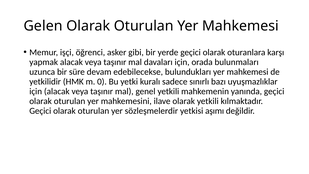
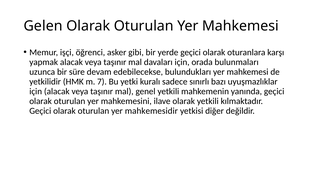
0: 0 -> 7
sözleşmelerdir: sözleşmelerdir -> mahkemesidir
aşımı: aşımı -> diğer
